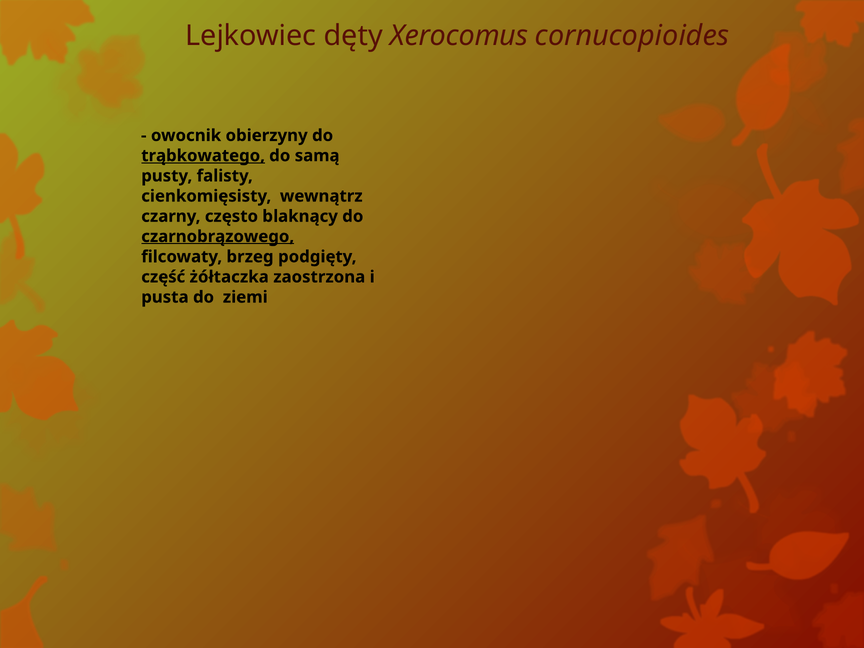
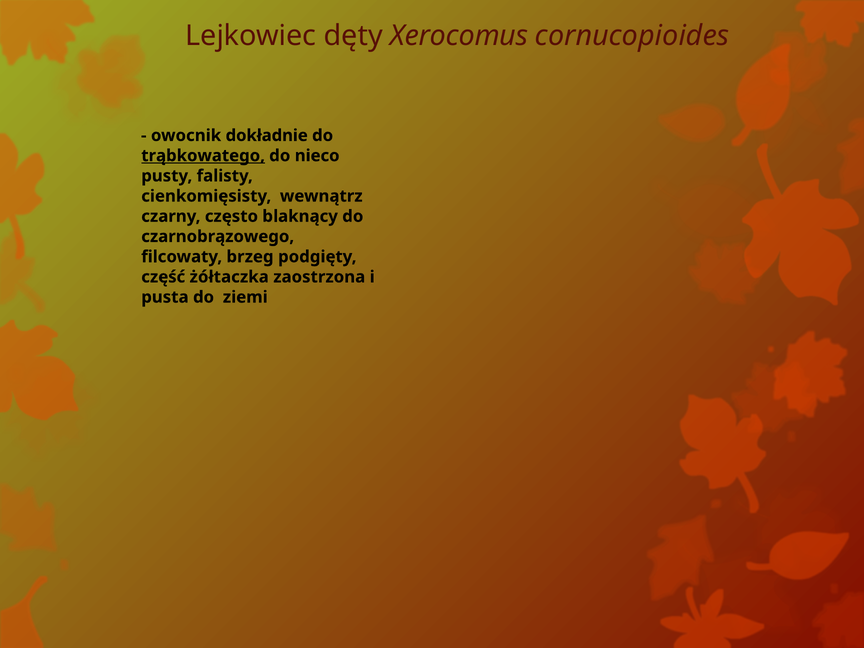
obierzyny: obierzyny -> dokładnie
samą: samą -> nieco
czarnobrązowego underline: present -> none
